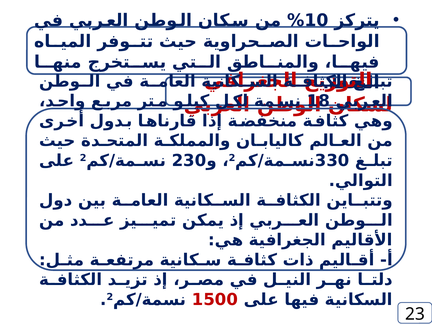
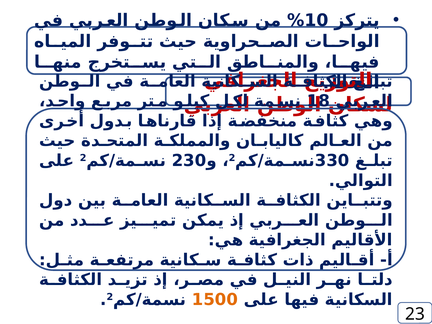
1500 colour: red -> orange
